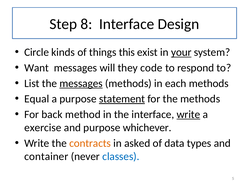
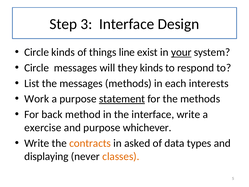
8: 8 -> 3
this: this -> line
Want at (37, 68): Want -> Circle
they code: code -> kinds
messages at (81, 83) underline: present -> none
each methods: methods -> interests
Equal: Equal -> Work
write at (188, 114) underline: present -> none
container: container -> displaying
classes colour: blue -> orange
